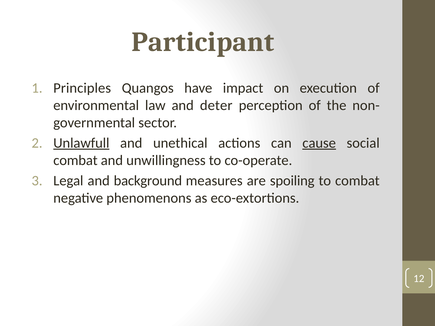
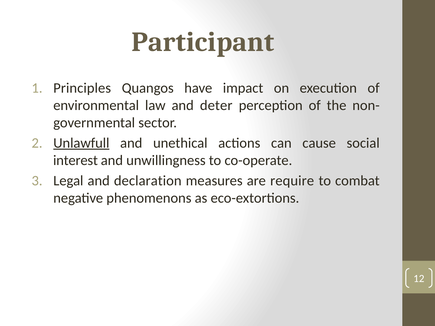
cause underline: present -> none
combat at (75, 161): combat -> interest
background: background -> declaration
spoiling: spoiling -> require
